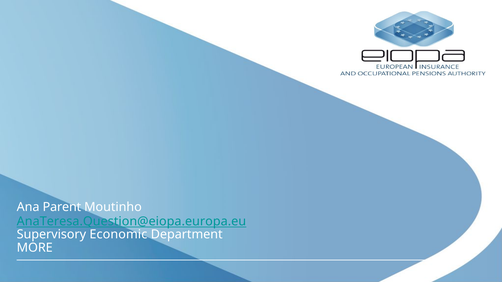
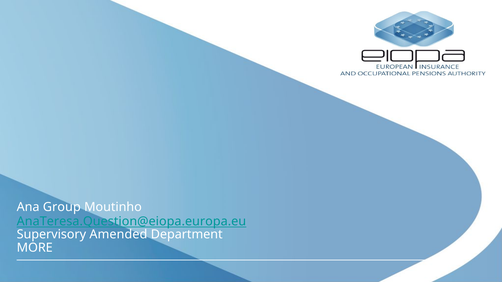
Parent: Parent -> Group
Economic: Economic -> Amended
